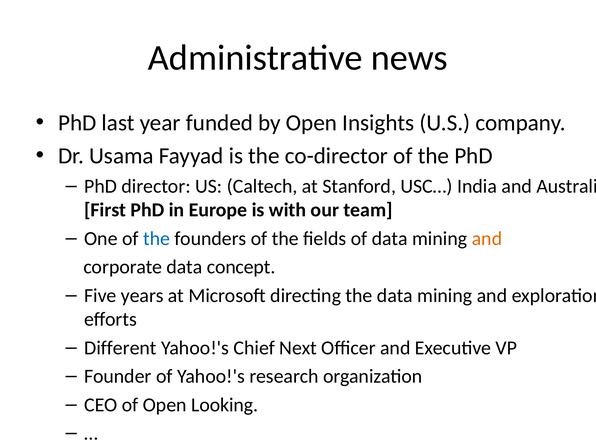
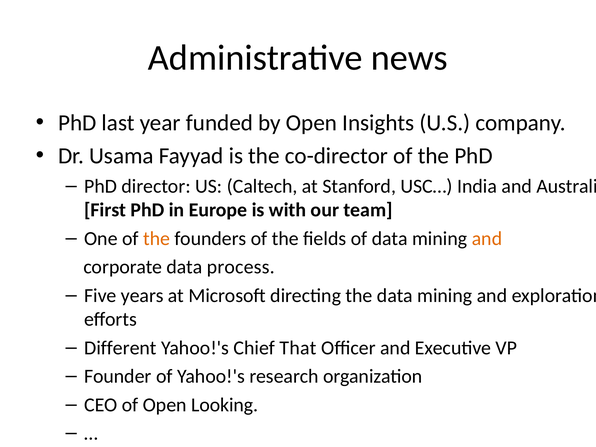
the at (157, 239) colour: blue -> orange
concept: concept -> process
Next: Next -> That
